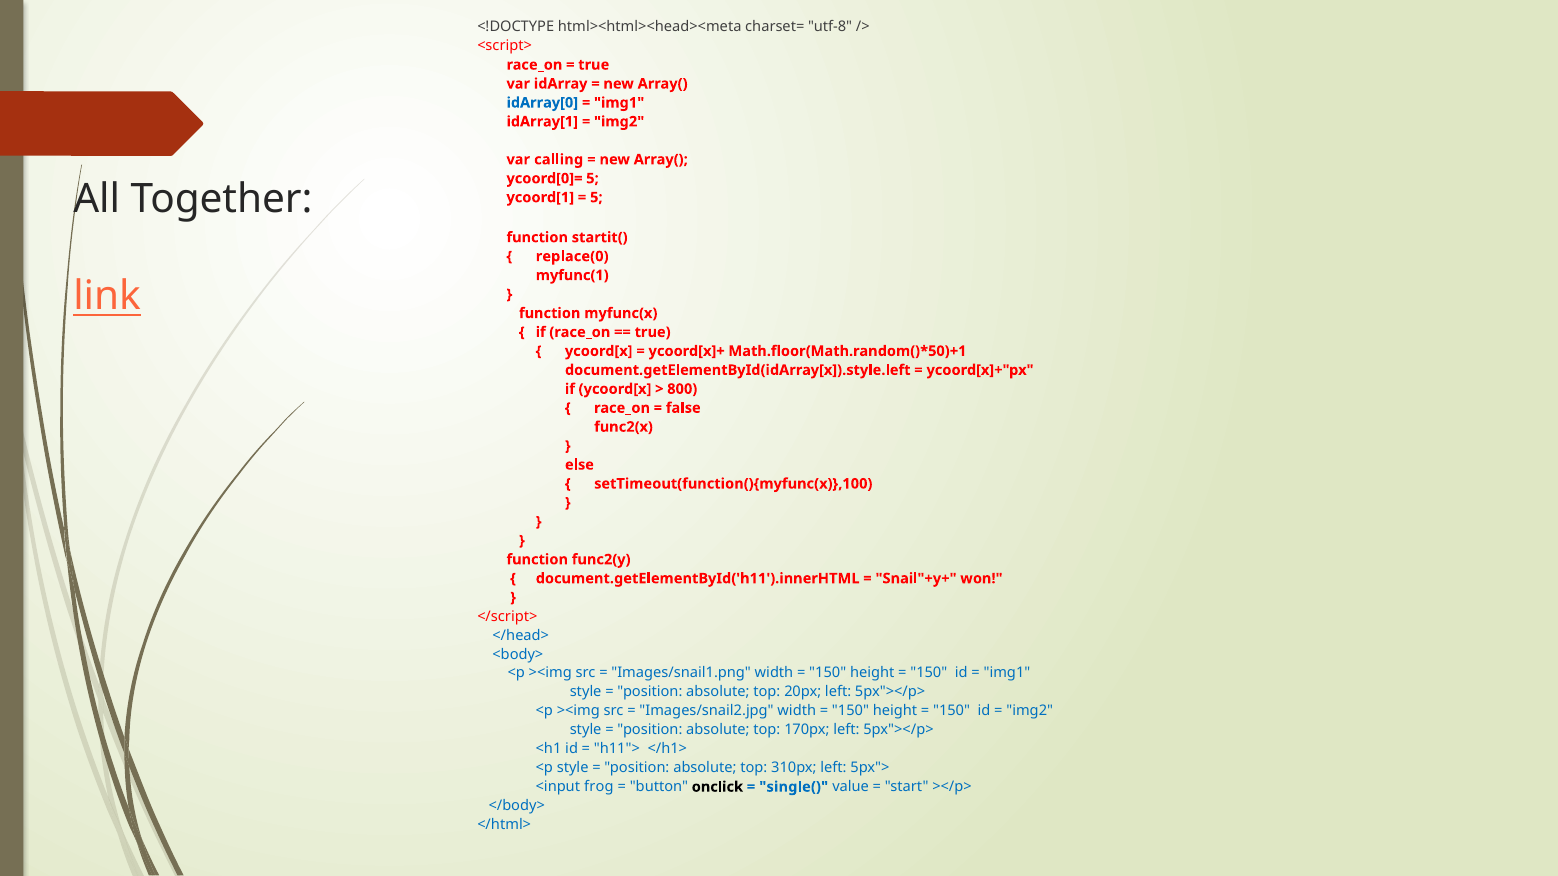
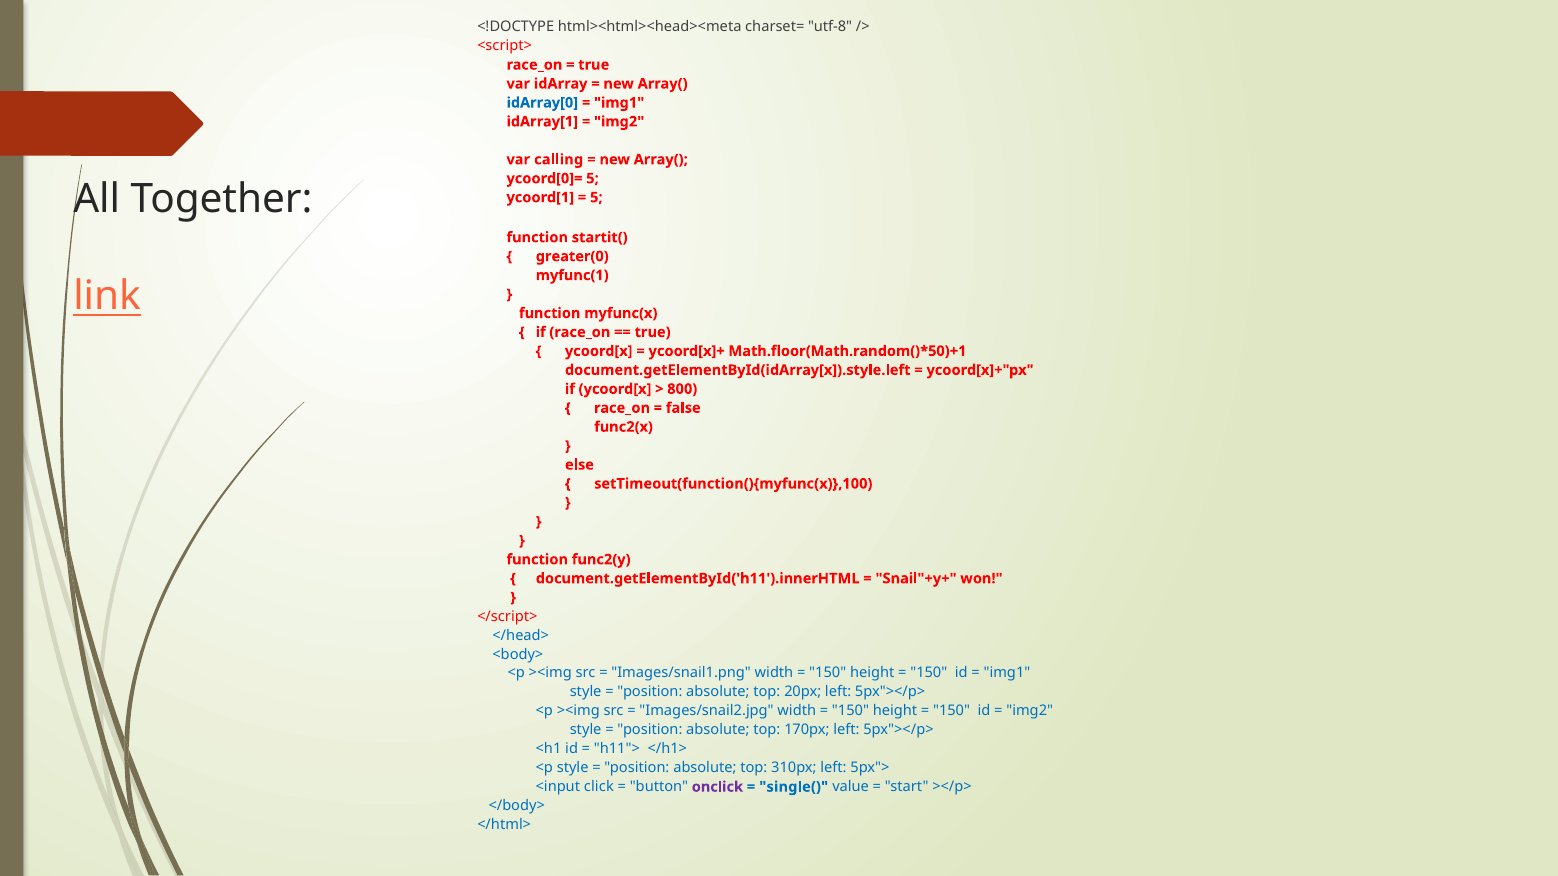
replace(0: replace(0 -> greater(0
frog: frog -> click
onclick colour: black -> purple
